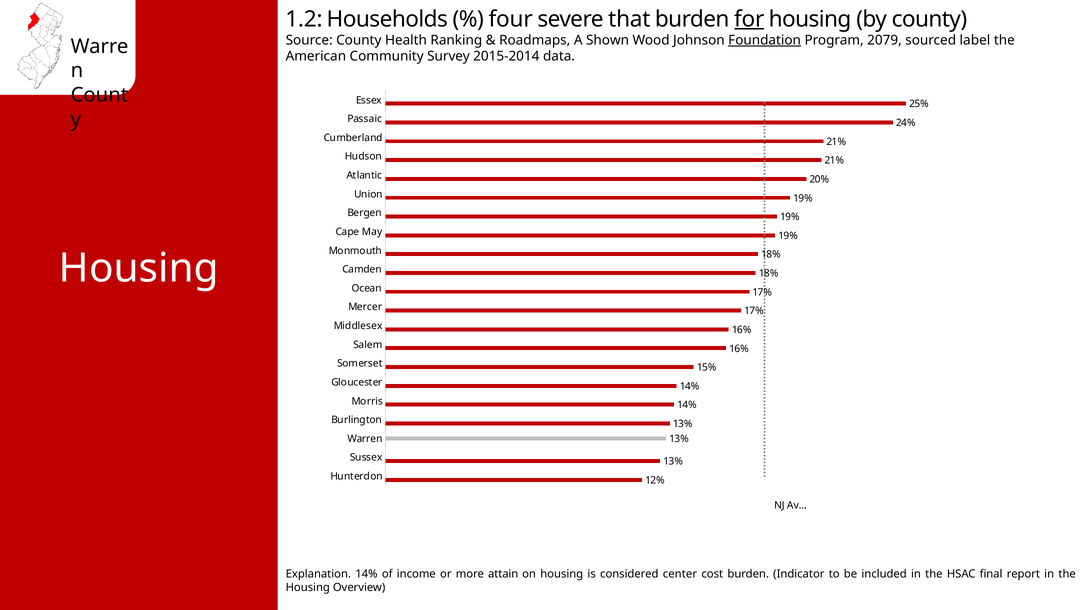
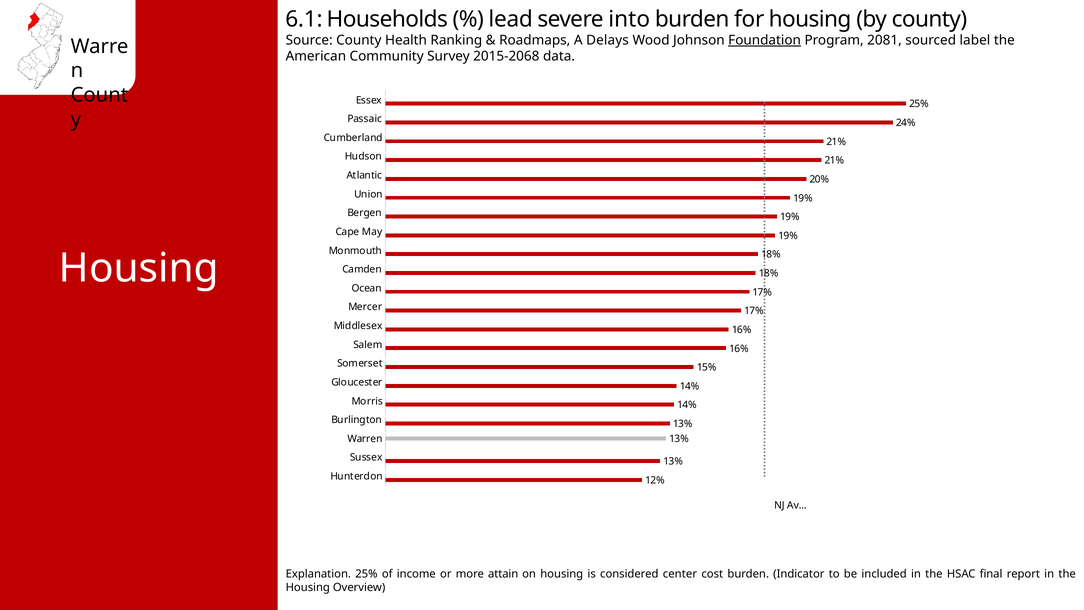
1.2: 1.2 -> 6.1
four: four -> lead
that: that -> into
for underline: present -> none
Shown: Shown -> Delays
2079: 2079 -> 2081
2015-2014: 2015-2014 -> 2015-2068
Explanation 14%: 14% -> 25%
